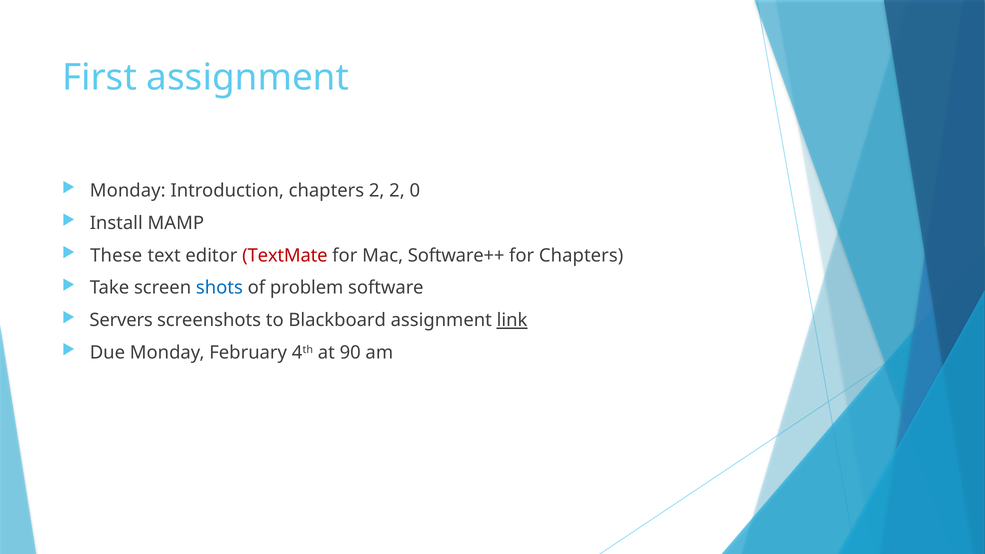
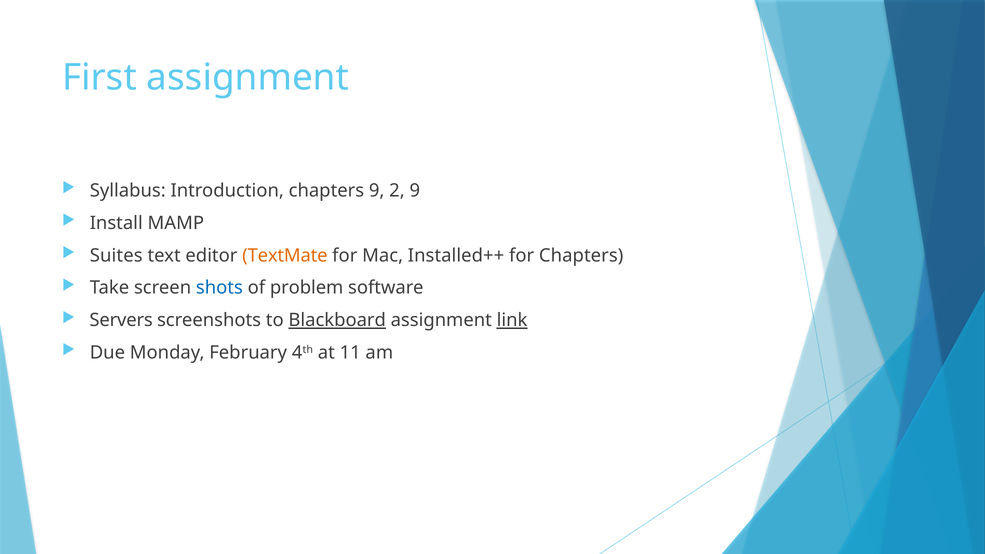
Monday at (128, 191): Monday -> Syllabus
chapters 2: 2 -> 9
2 0: 0 -> 9
These: These -> Suites
TextMate colour: red -> orange
Software++: Software++ -> Installed++
Blackboard underline: none -> present
90: 90 -> 11
